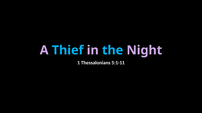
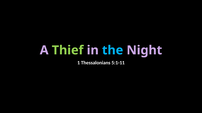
Thief colour: light blue -> light green
